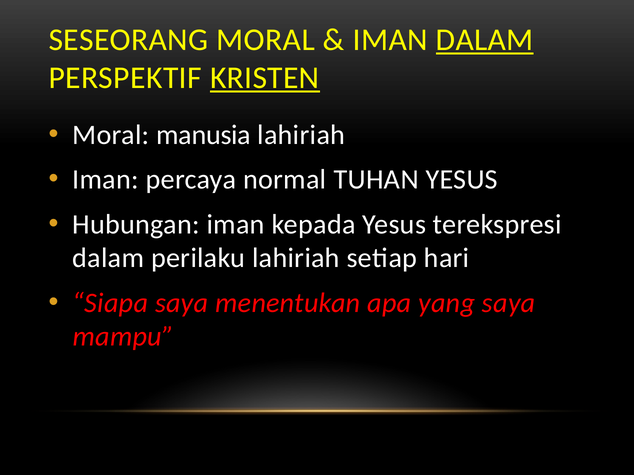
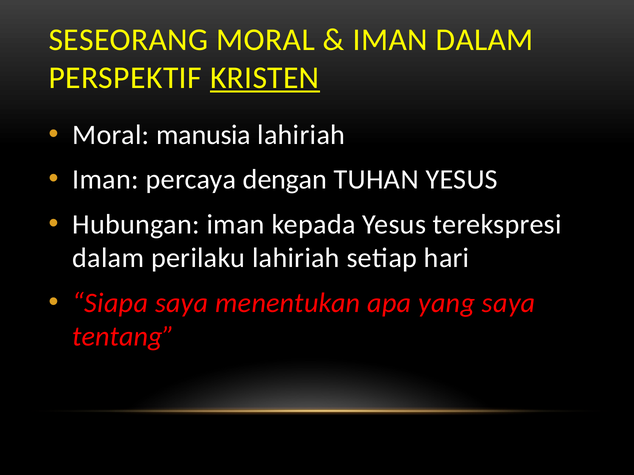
DALAM at (485, 40) underline: present -> none
normal: normal -> dengan
mampu: mampu -> tentang
